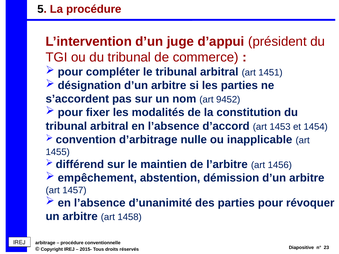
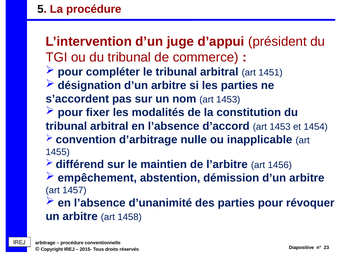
nom art 9452: 9452 -> 1453
